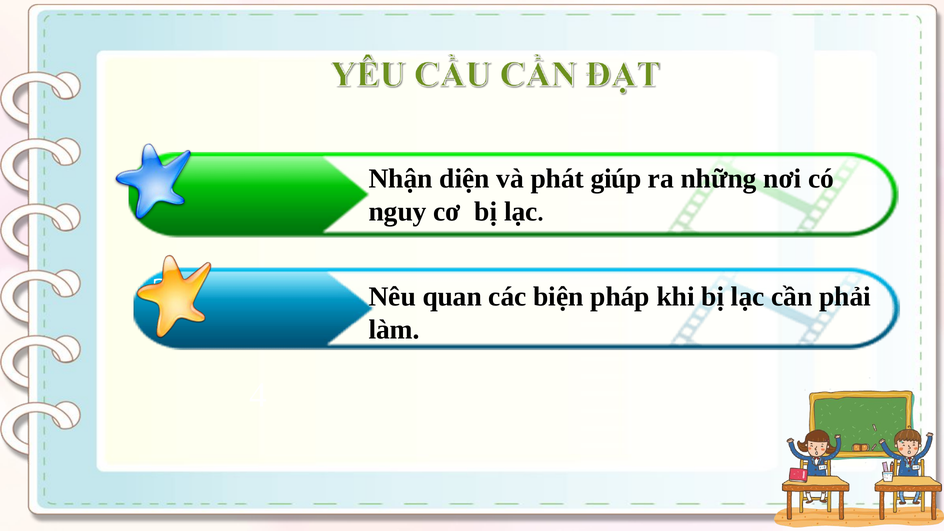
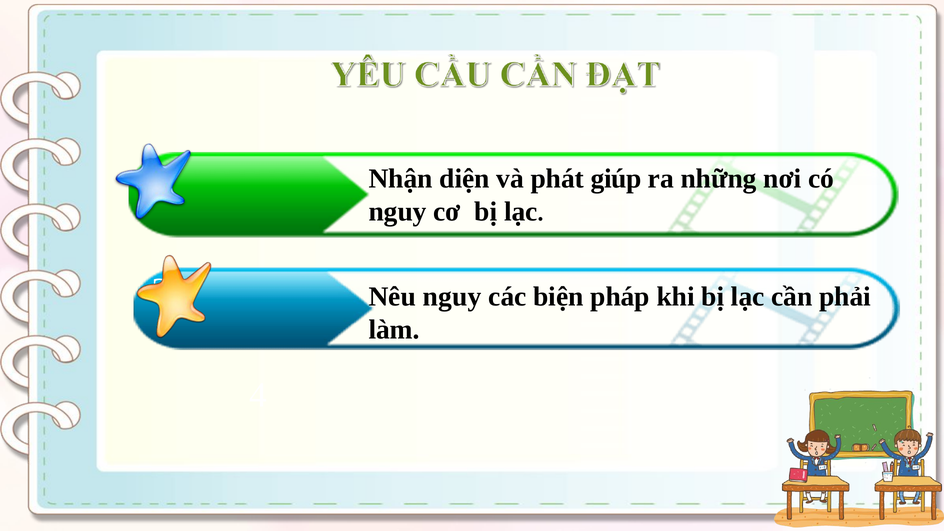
Nêu quan: quan -> nguy
